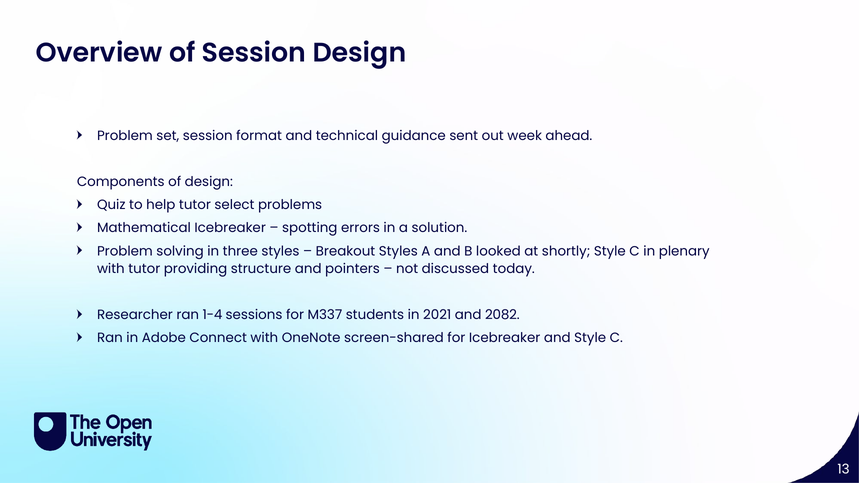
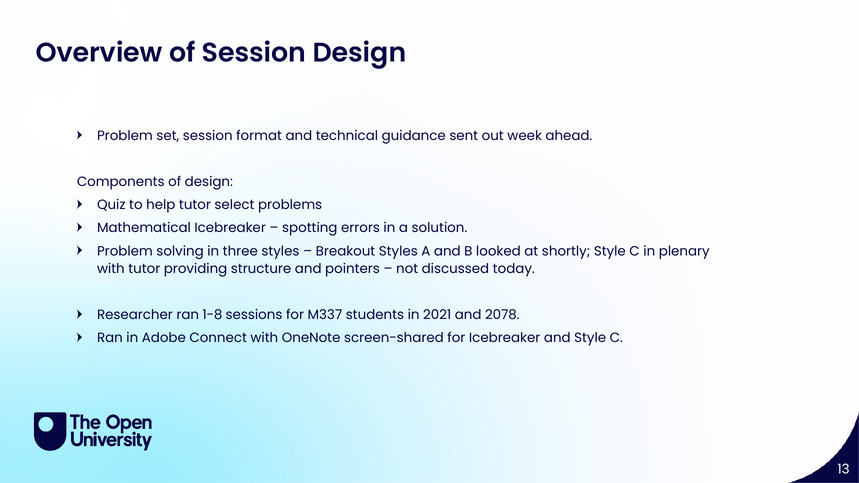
1-4: 1-4 -> 1-8
2082: 2082 -> 2078
